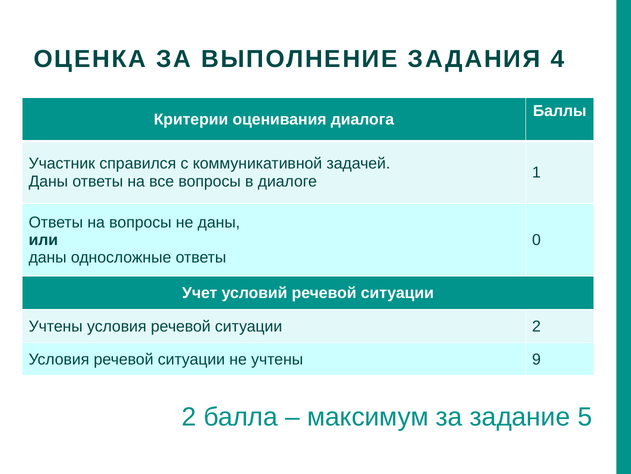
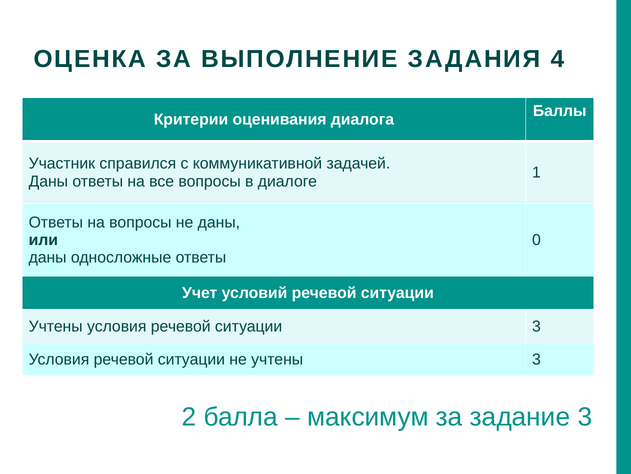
ситуации 2: 2 -> 3
учтены 9: 9 -> 3
задание 5: 5 -> 3
